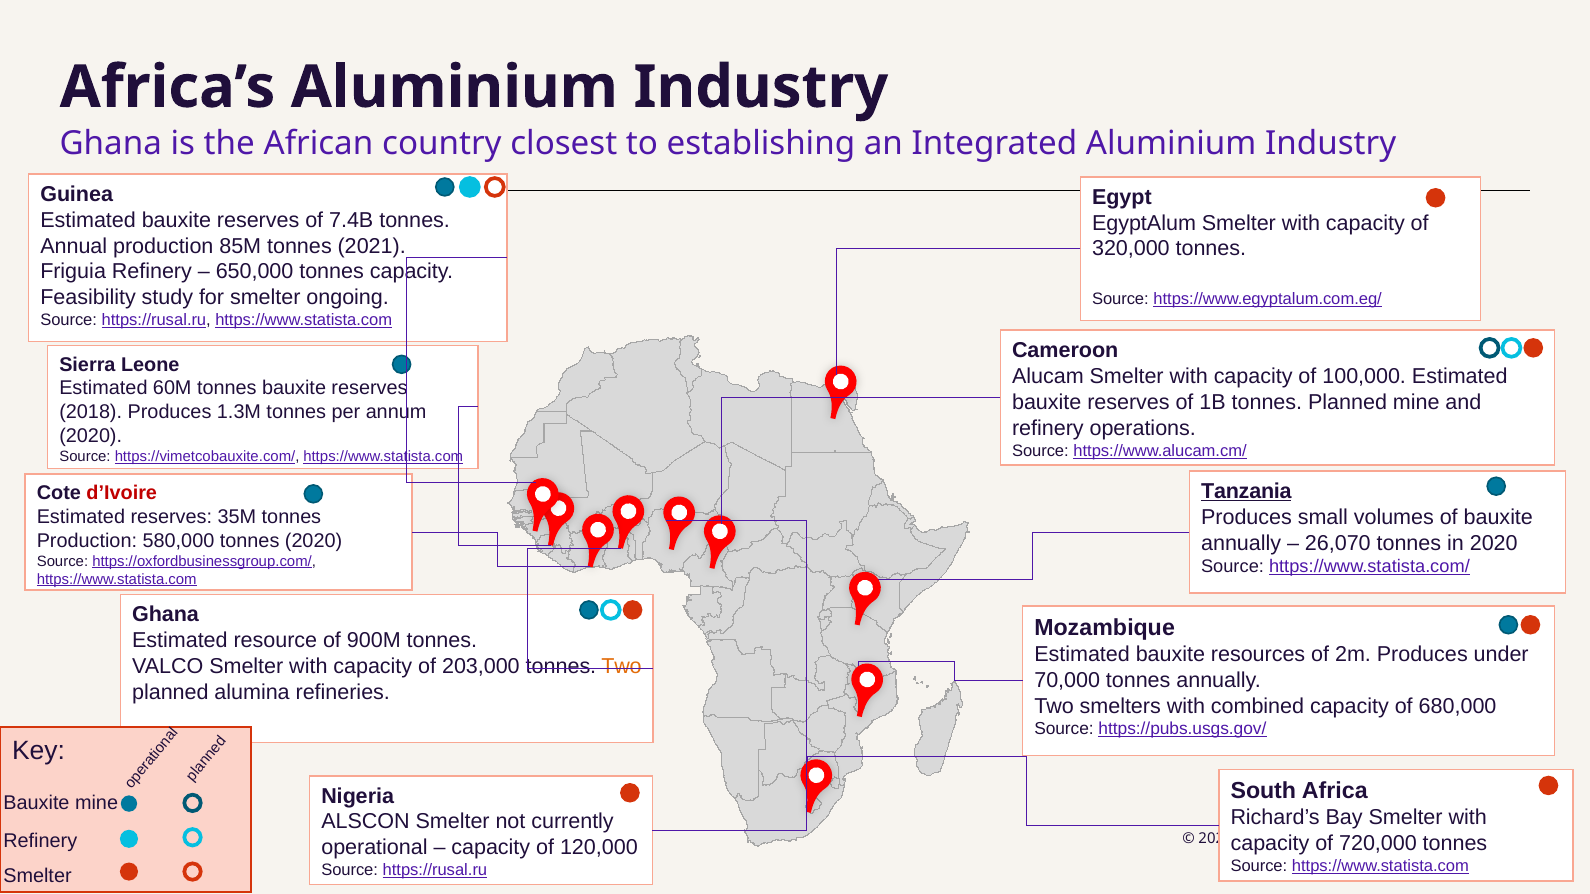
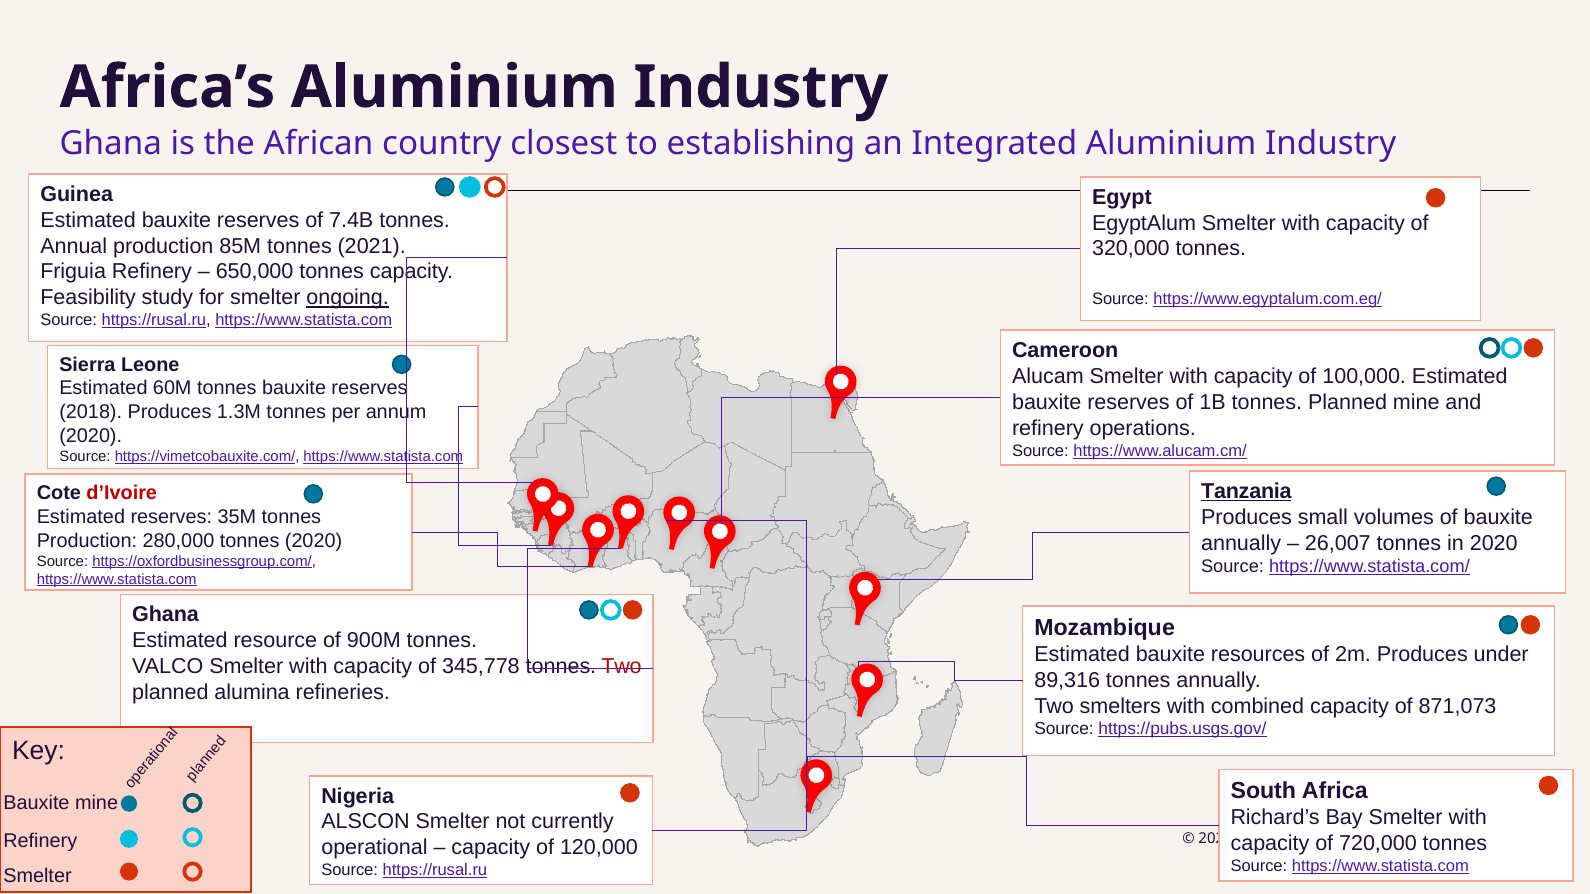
ongoing underline: none -> present
580,000: 580,000 -> 280,000
26,070: 26,070 -> 26,007
203,000: 203,000 -> 345,778
Two at (622, 667) colour: orange -> red
70,000: 70,000 -> 89,316
680,000: 680,000 -> 871,073
